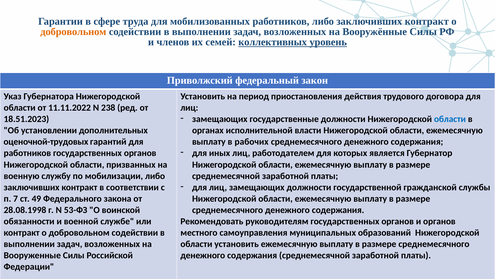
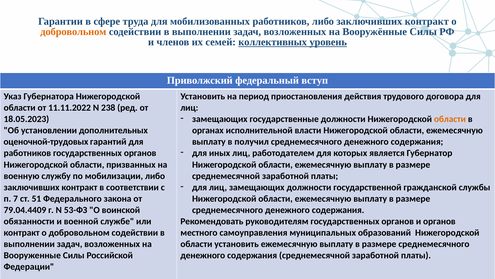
закон: закон -> вступ
области at (450, 119) colour: blue -> orange
18.51.2023: 18.51.2023 -> 18.05.2023
рабочих: рабочих -> получил
49: 49 -> 51
28.08.1998: 28.08.1998 -> 79.04.4409
